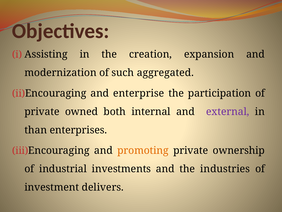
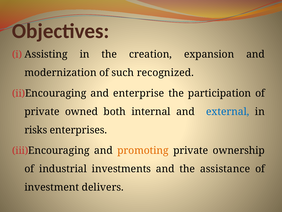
aggregated: aggregated -> recognized
external colour: purple -> blue
than: than -> risks
industries: industries -> assistance
